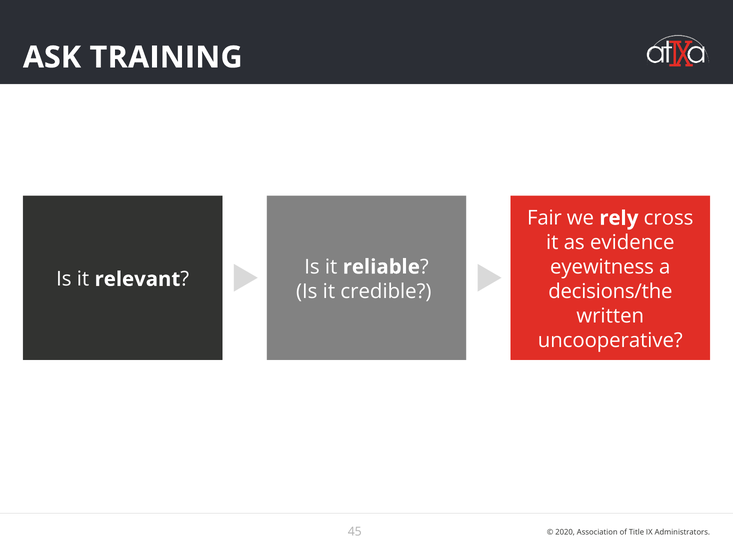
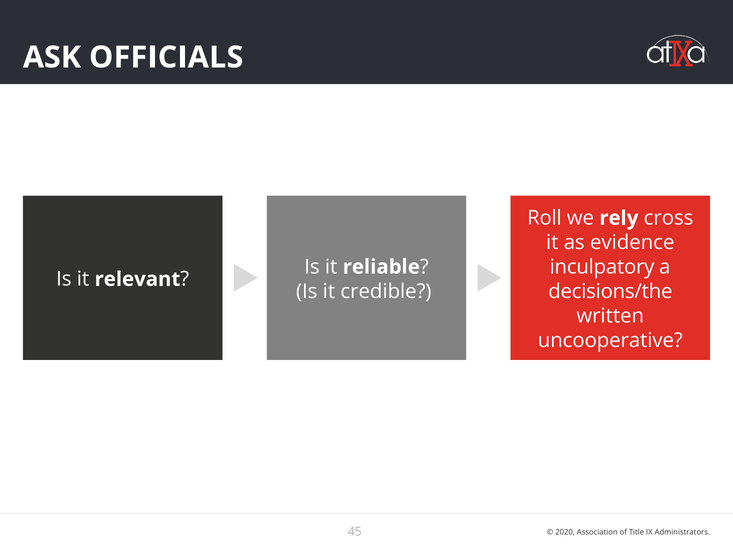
TRAINING: TRAINING -> OFFICIALS
Fair: Fair -> Roll
eyewitness: eyewitness -> inculpatory
